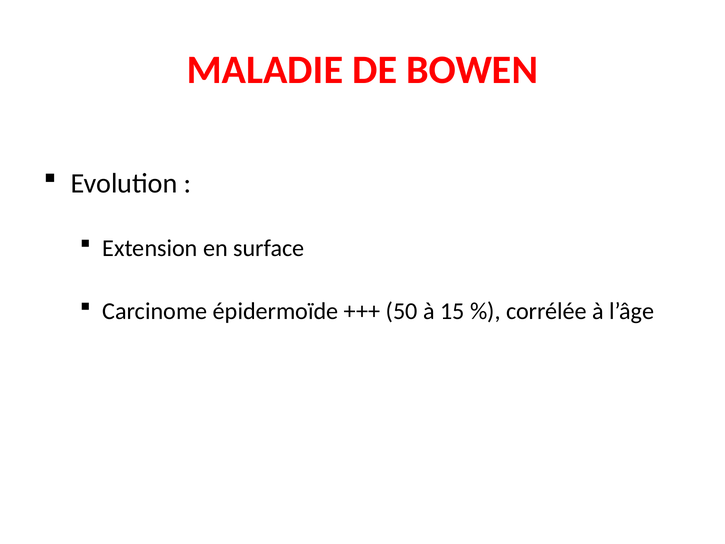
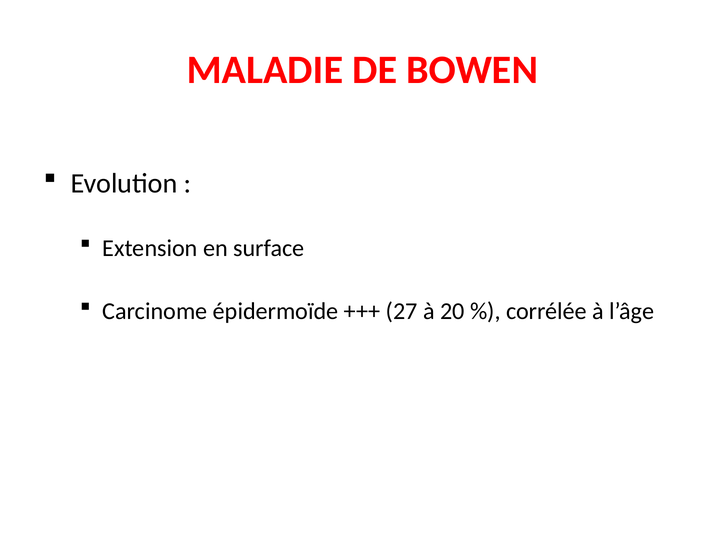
50: 50 -> 27
15: 15 -> 20
